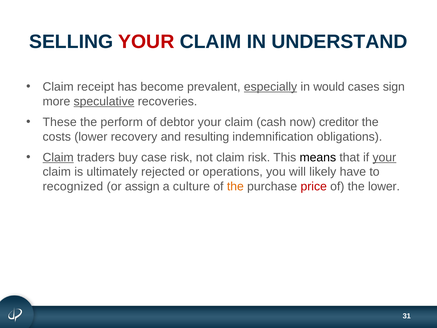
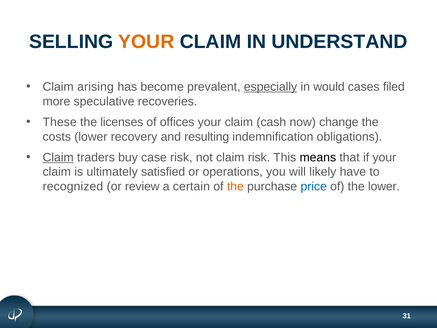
YOUR at (146, 42) colour: red -> orange
receipt: receipt -> arising
sign: sign -> filed
speculative underline: present -> none
perform: perform -> licenses
debtor: debtor -> offices
creditor: creditor -> change
your at (384, 157) underline: present -> none
rejected: rejected -> satisfied
assign: assign -> review
culture: culture -> certain
price colour: red -> blue
